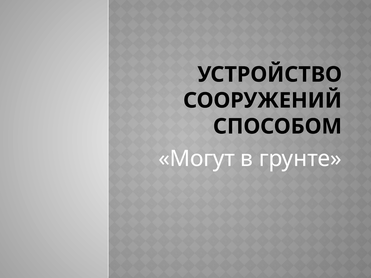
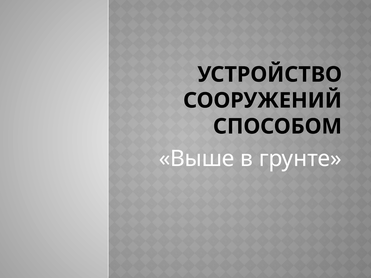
Могут: Могут -> Выше
